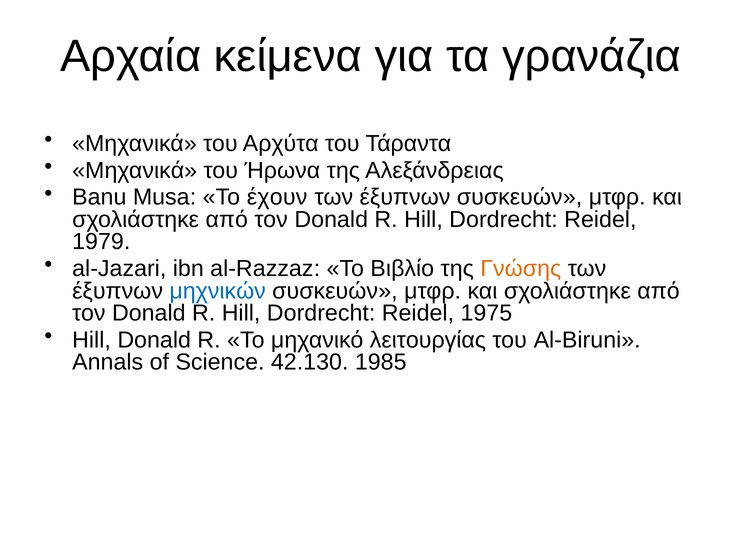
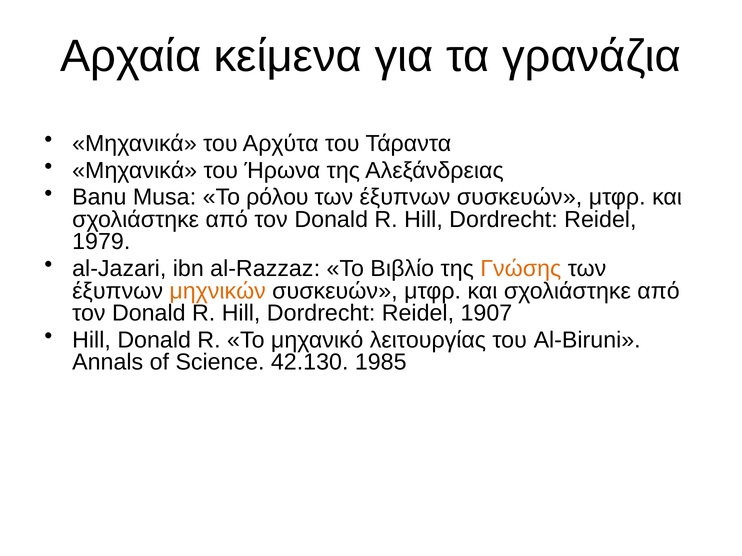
έχουν: έχουν -> ρόλου
μηχνικών colour: blue -> orange
1975: 1975 -> 1907
